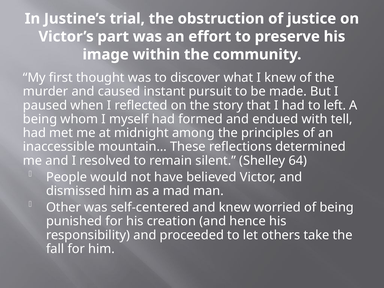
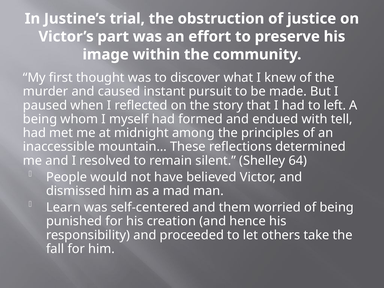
Other: Other -> Learn
and knew: knew -> them
